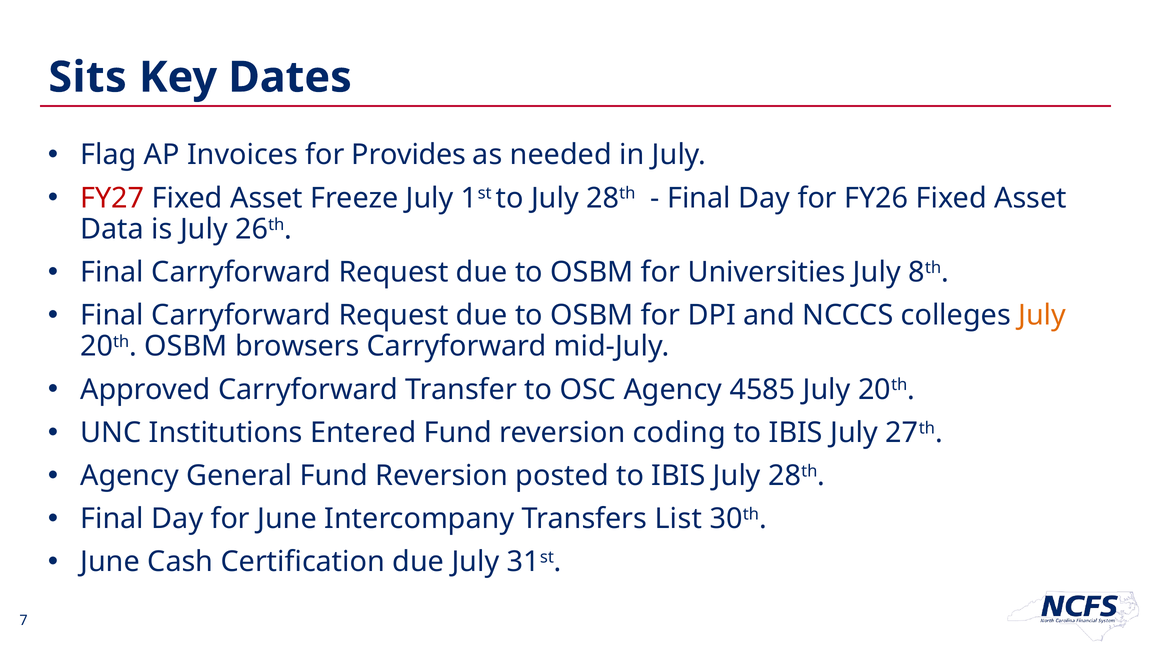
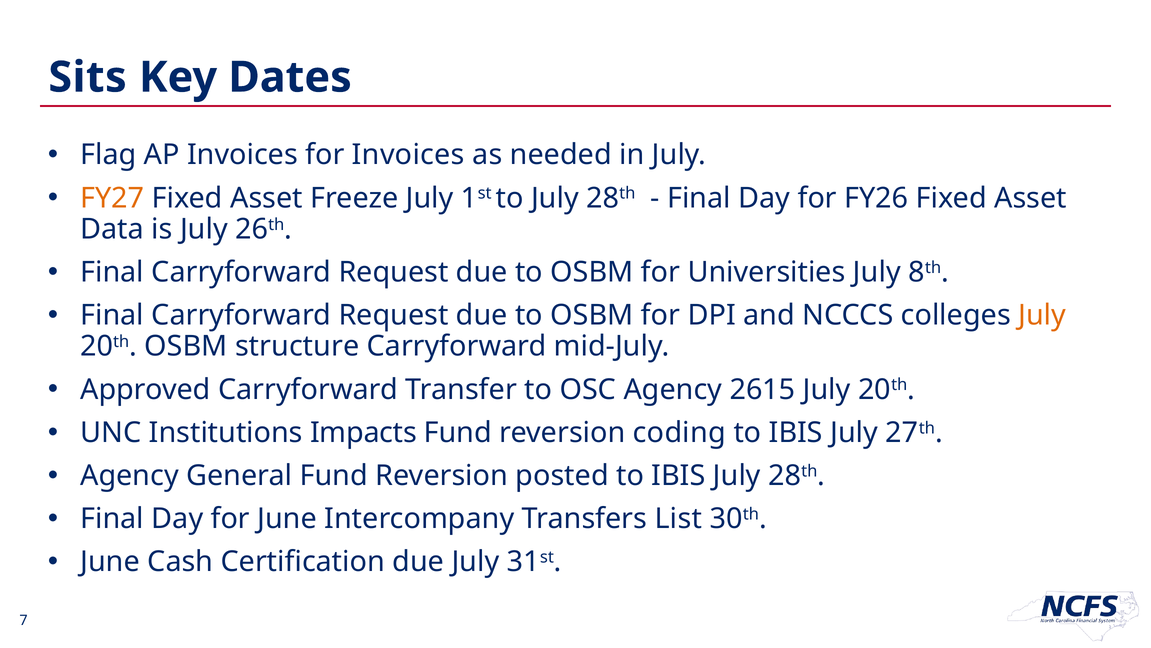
for Provides: Provides -> Invoices
FY27 colour: red -> orange
browsers: browsers -> structure
4585: 4585 -> 2615
Entered: Entered -> Impacts
